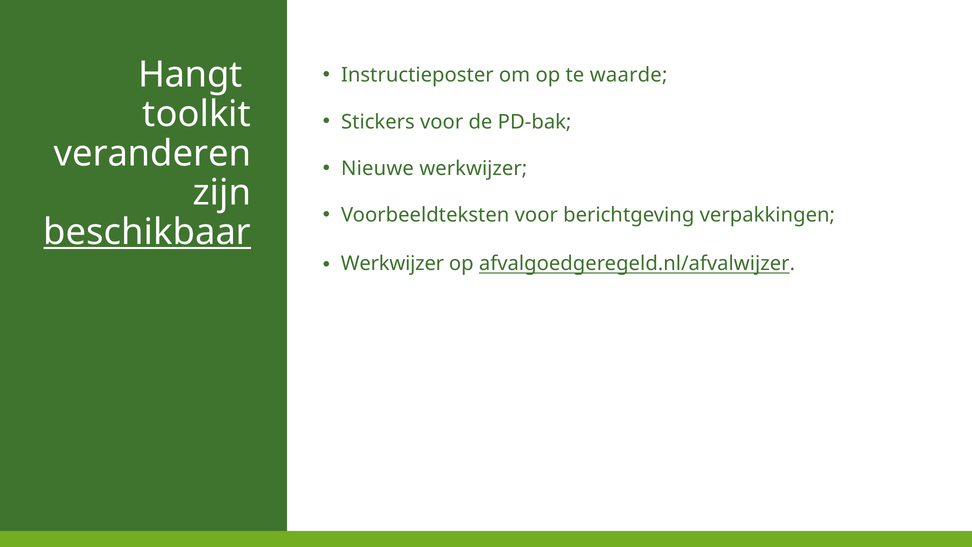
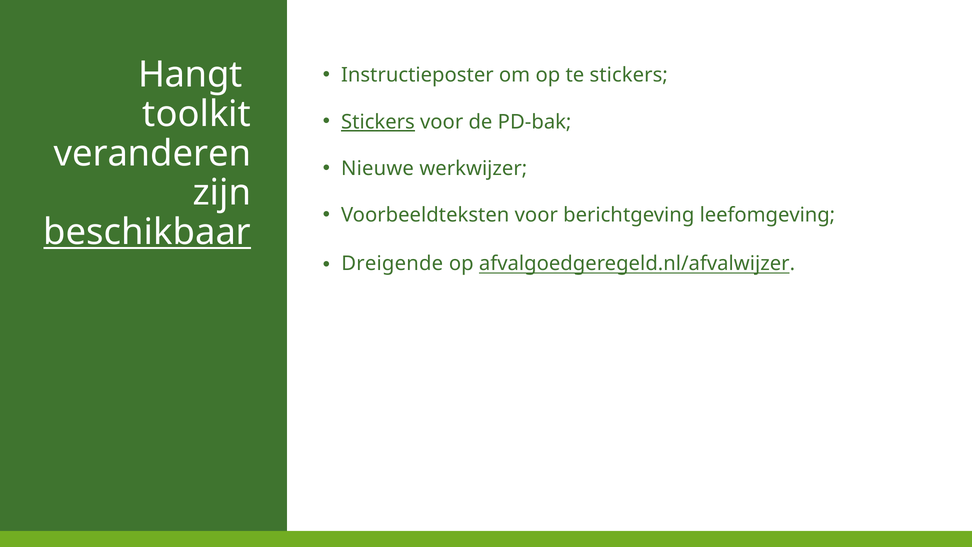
te waarde: waarde -> stickers
Stickers at (378, 122) underline: none -> present
verpakkingen: verpakkingen -> leefomgeving
Werkwijzer at (392, 263): Werkwijzer -> Dreigende
